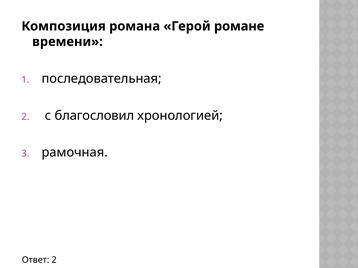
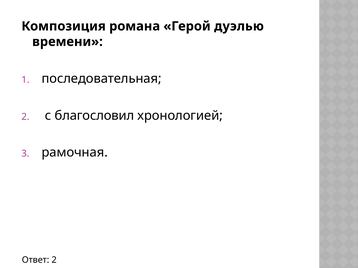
романе: романе -> дуэлью
